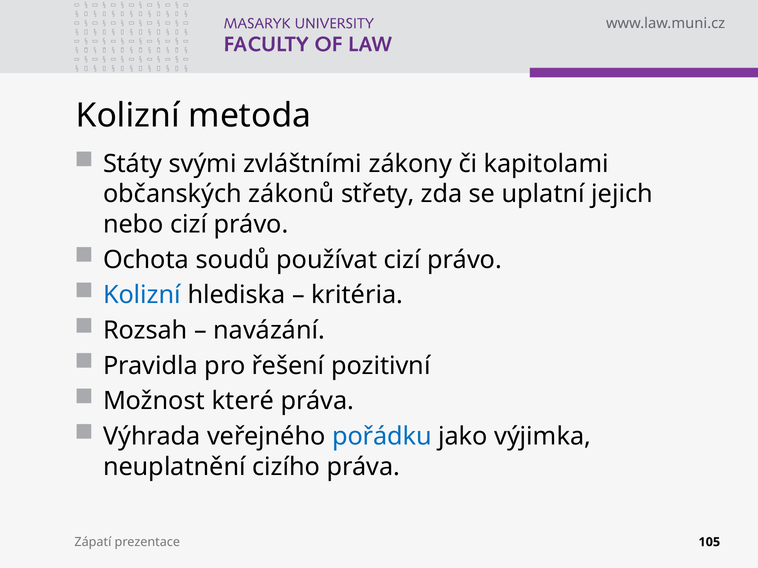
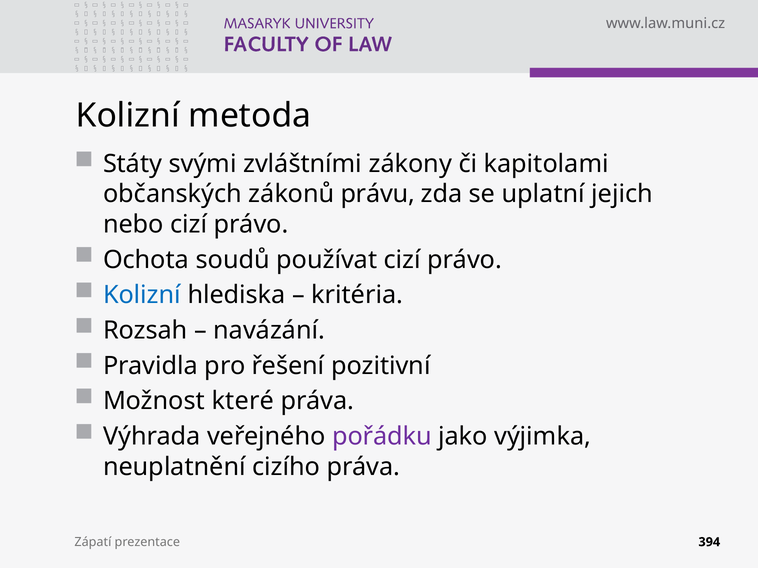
střety: střety -> právu
pořádku colour: blue -> purple
105: 105 -> 394
